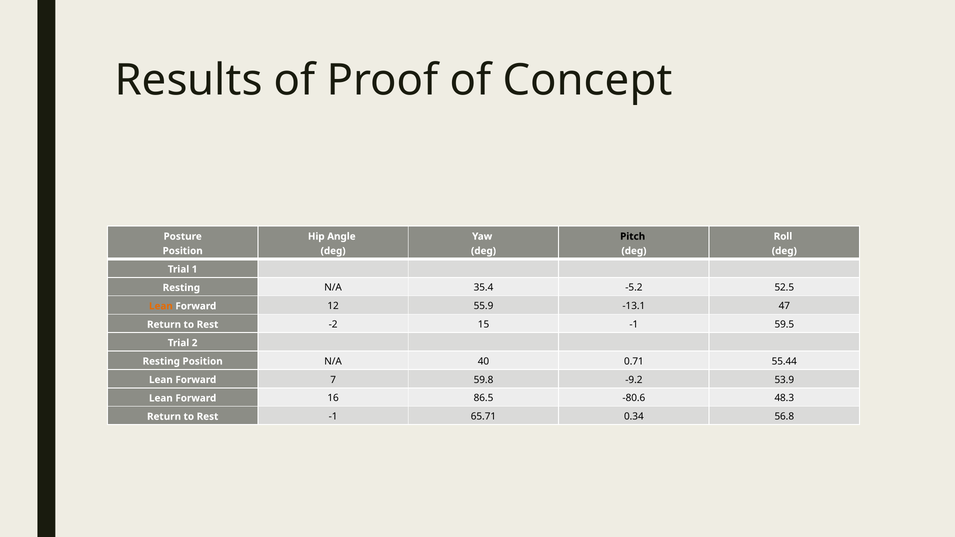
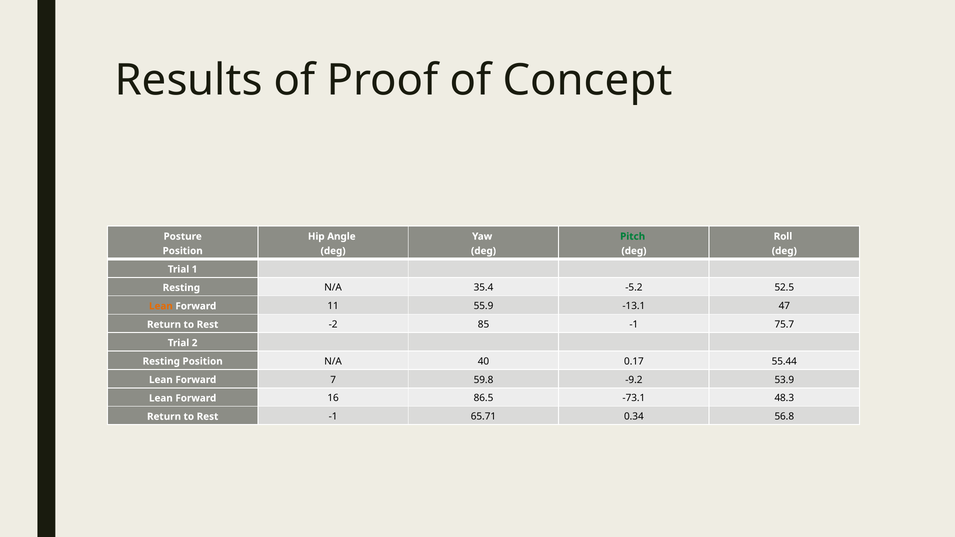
Pitch colour: black -> green
12: 12 -> 11
15: 15 -> 85
59.5: 59.5 -> 75.7
0.71: 0.71 -> 0.17
-80.6: -80.6 -> -73.1
